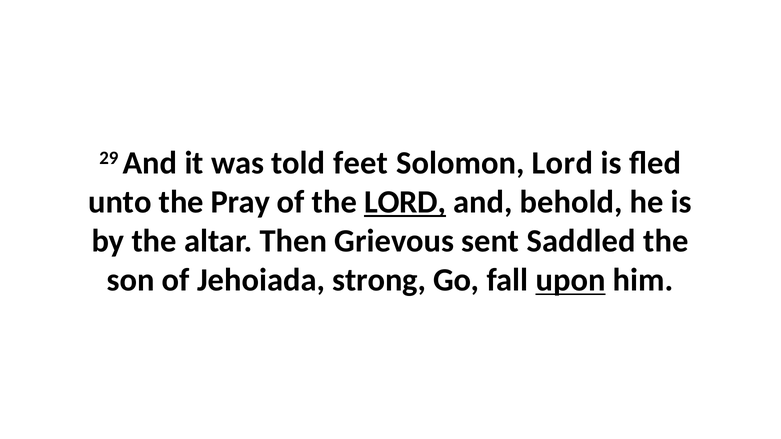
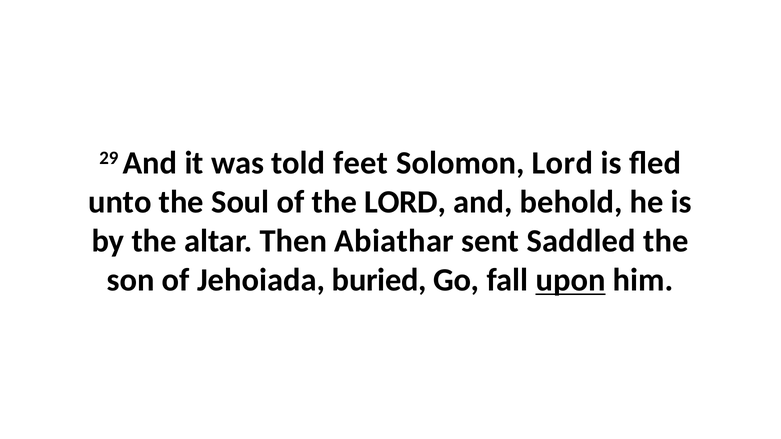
Pray: Pray -> Soul
LORD at (405, 202) underline: present -> none
Grievous: Grievous -> Abiathar
strong: strong -> buried
